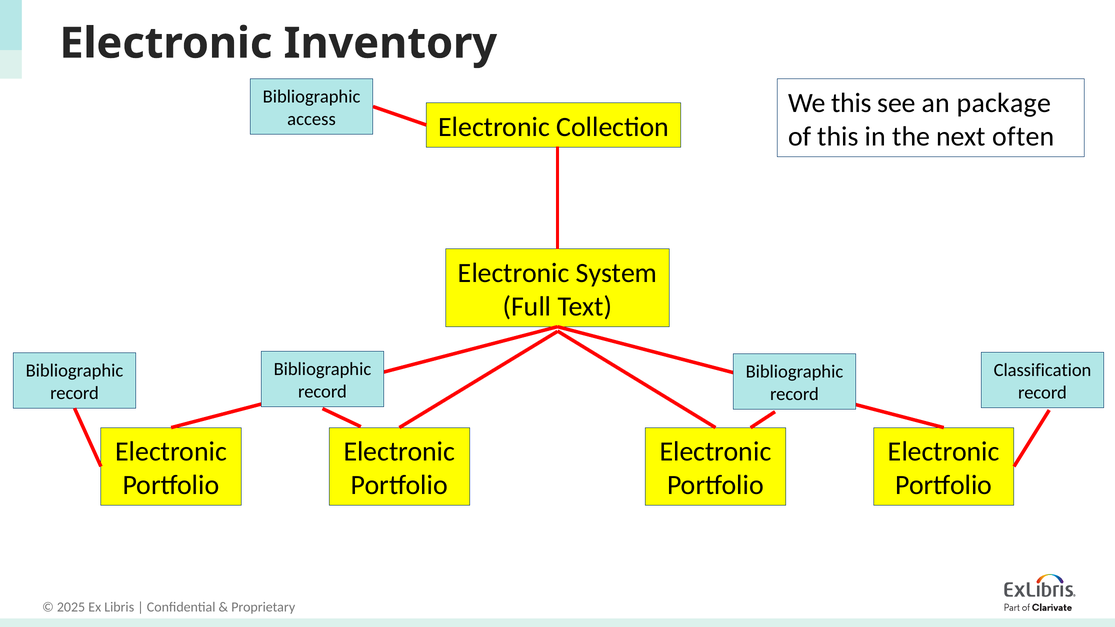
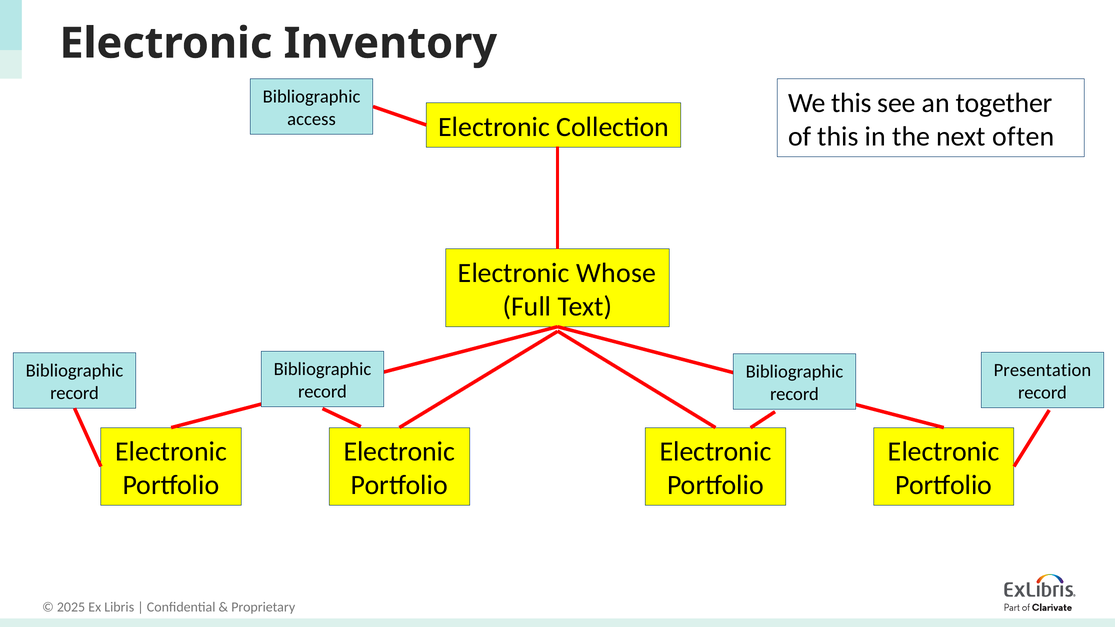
package: package -> together
System: System -> Whose
Classification: Classification -> Presentation
